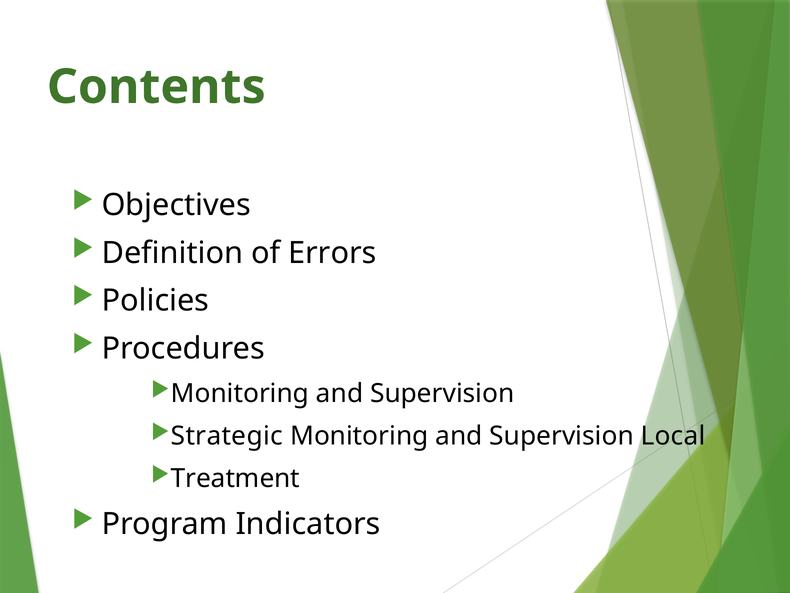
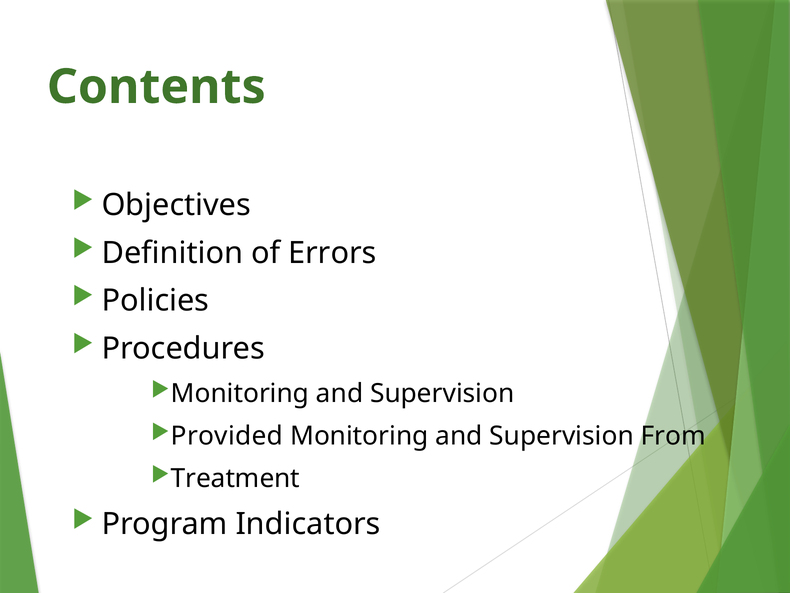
Strategic: Strategic -> Provided
Local: Local -> From
